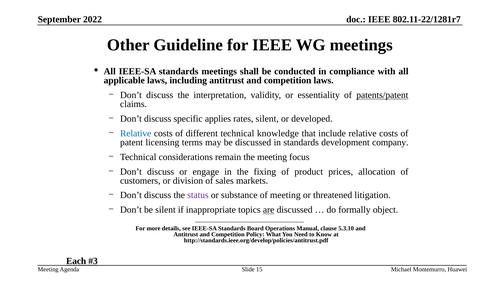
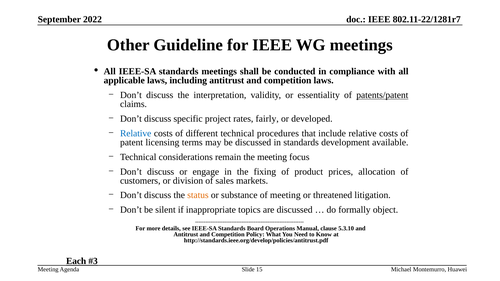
applies: applies -> project
rates silent: silent -> fairly
knowledge: knowledge -> procedures
company: company -> available
status colour: purple -> orange
are underline: present -> none
